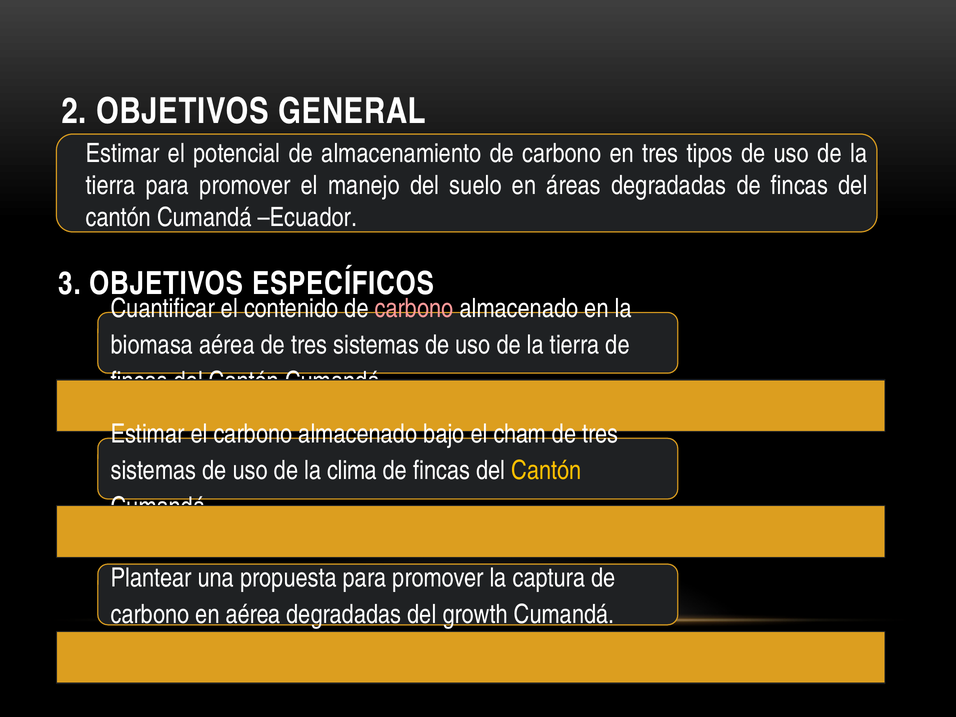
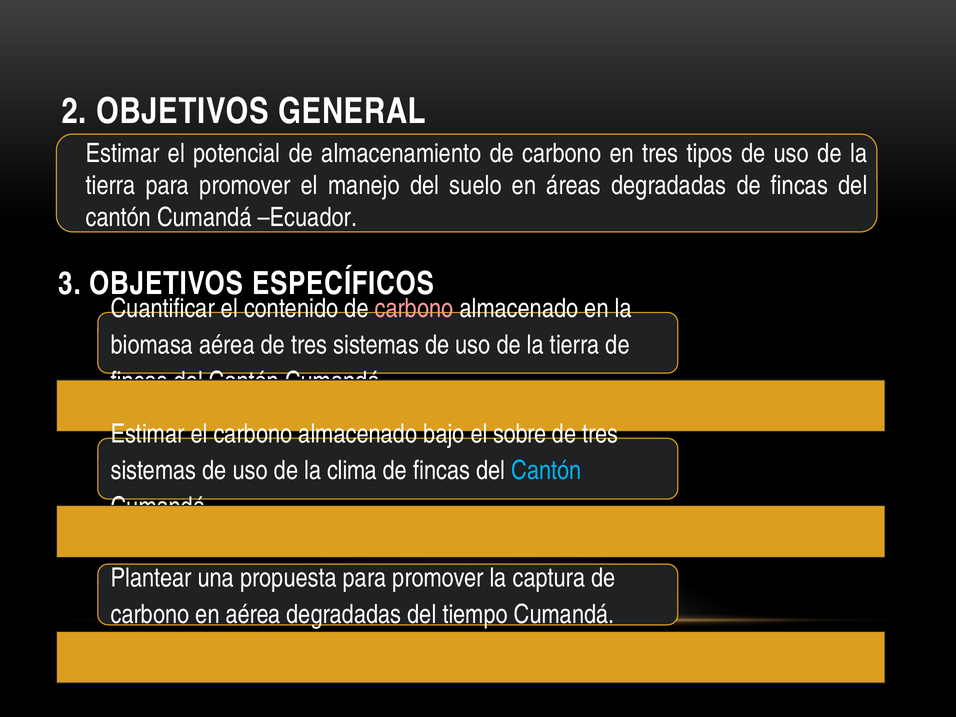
cham: cham -> sobre
Cantón at (546, 471) colour: yellow -> light blue
growth: growth -> tiempo
